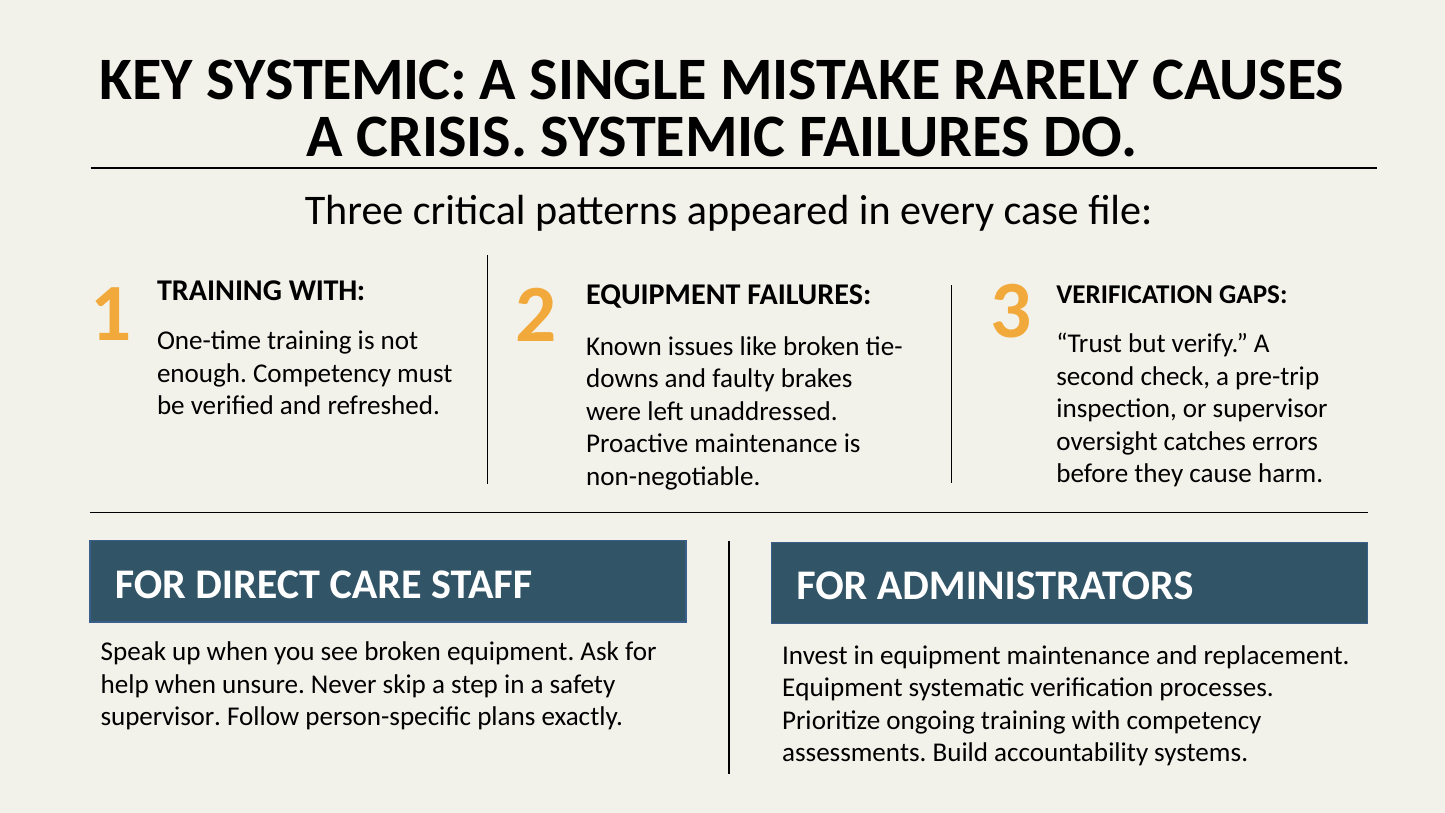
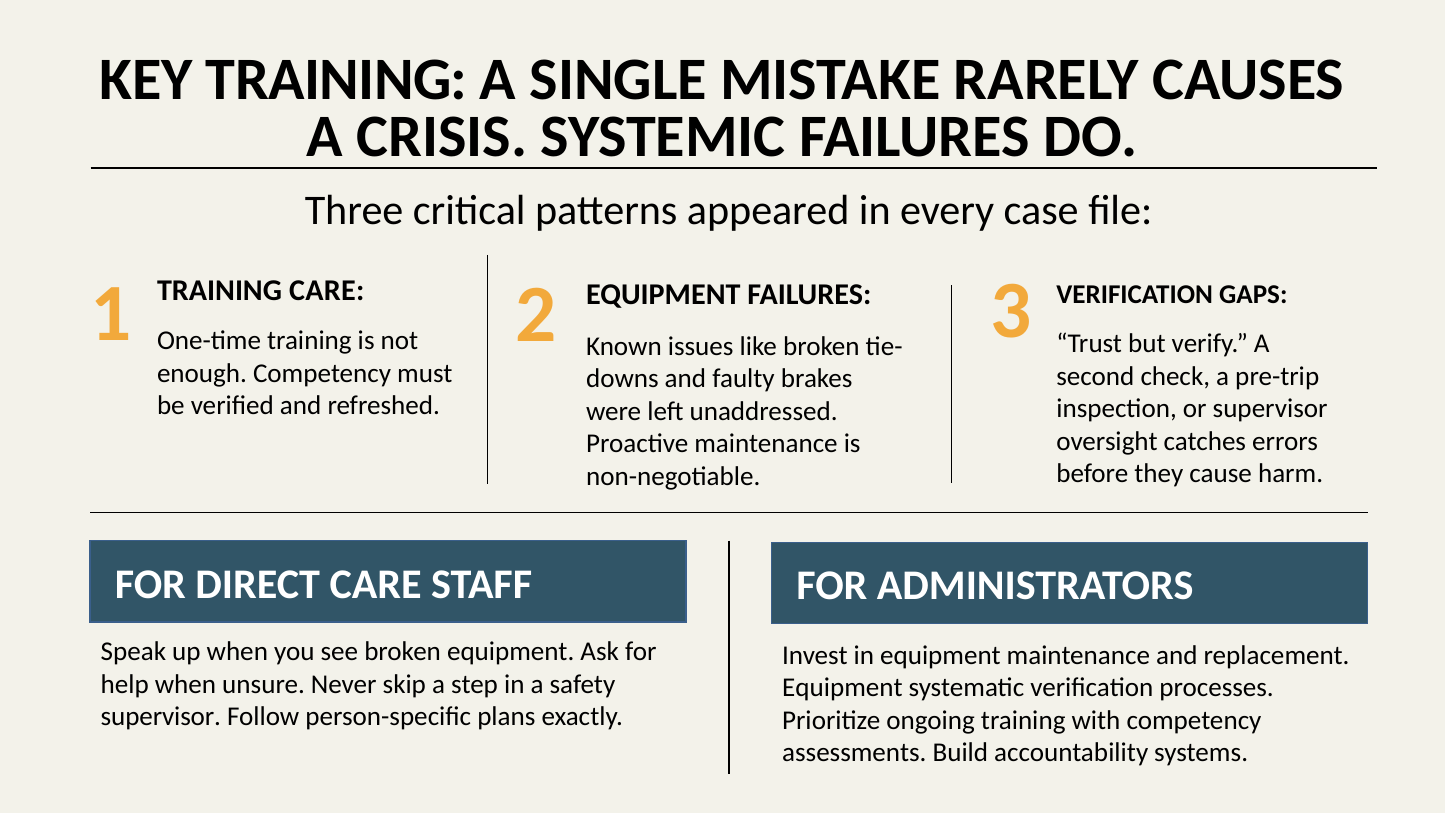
KEY SYSTEMIC: SYSTEMIC -> TRAINING
1 TRAINING WITH: WITH -> CARE
